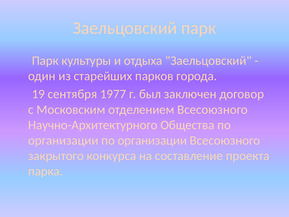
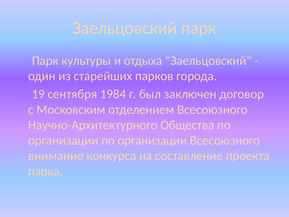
1977: 1977 -> 1984
закрытого: закрытого -> внимание
